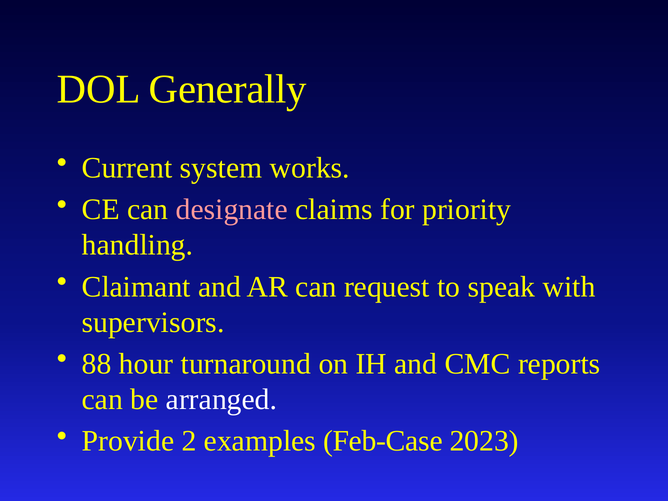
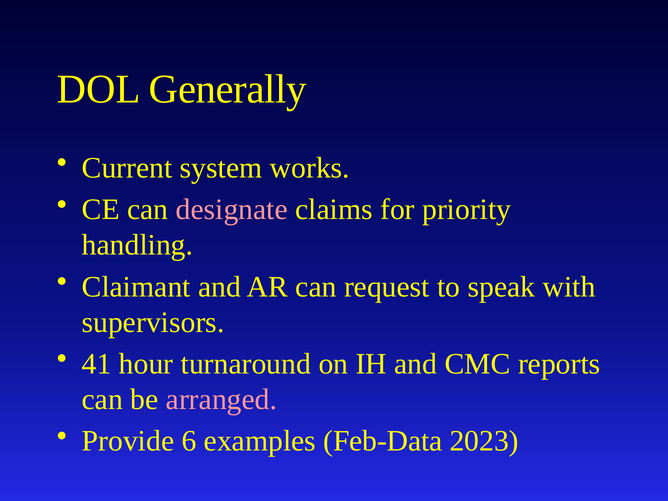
88: 88 -> 41
arranged colour: white -> pink
2: 2 -> 6
Feb-Case: Feb-Case -> Feb-Data
